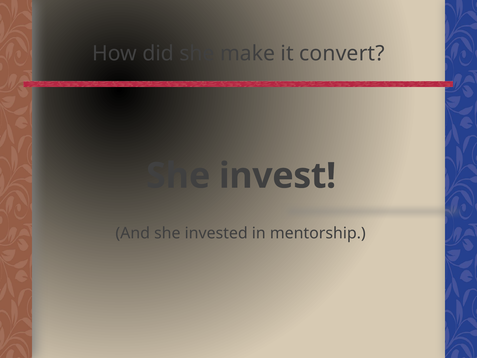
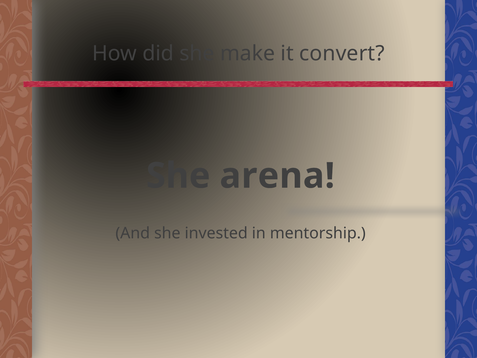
invest: invest -> arena
